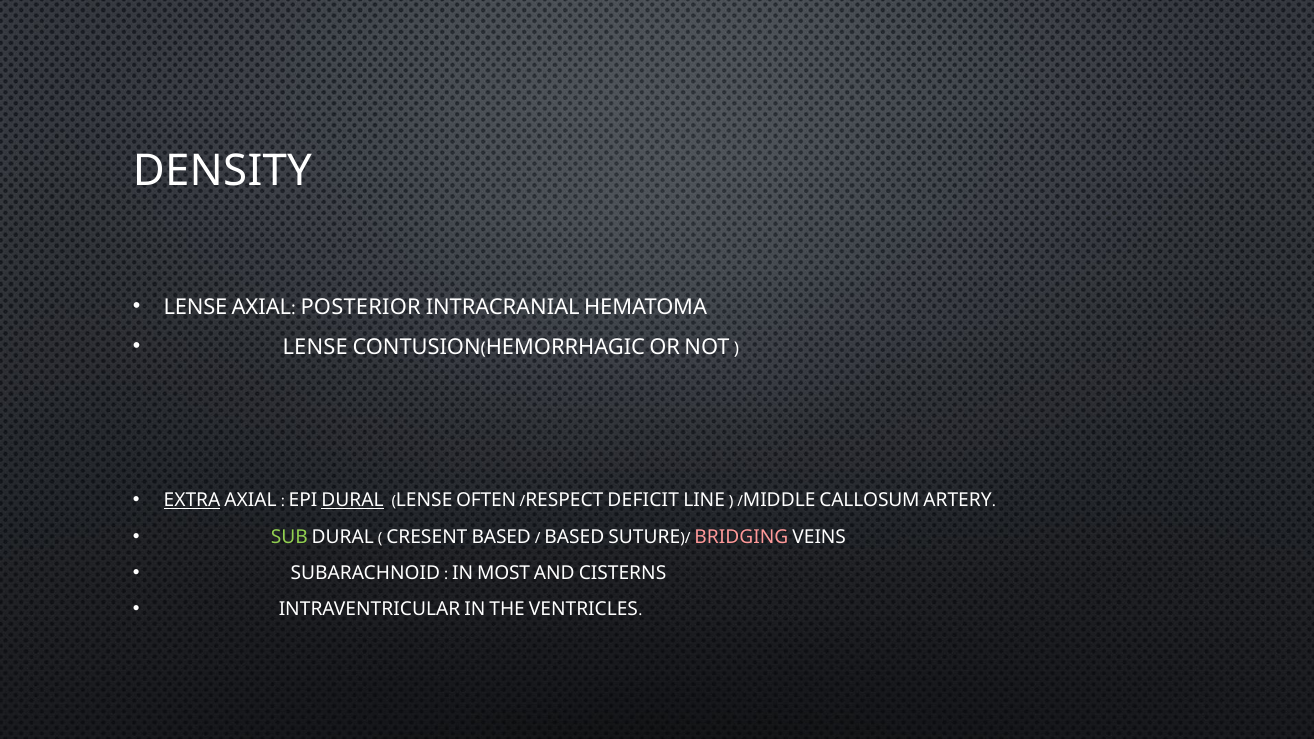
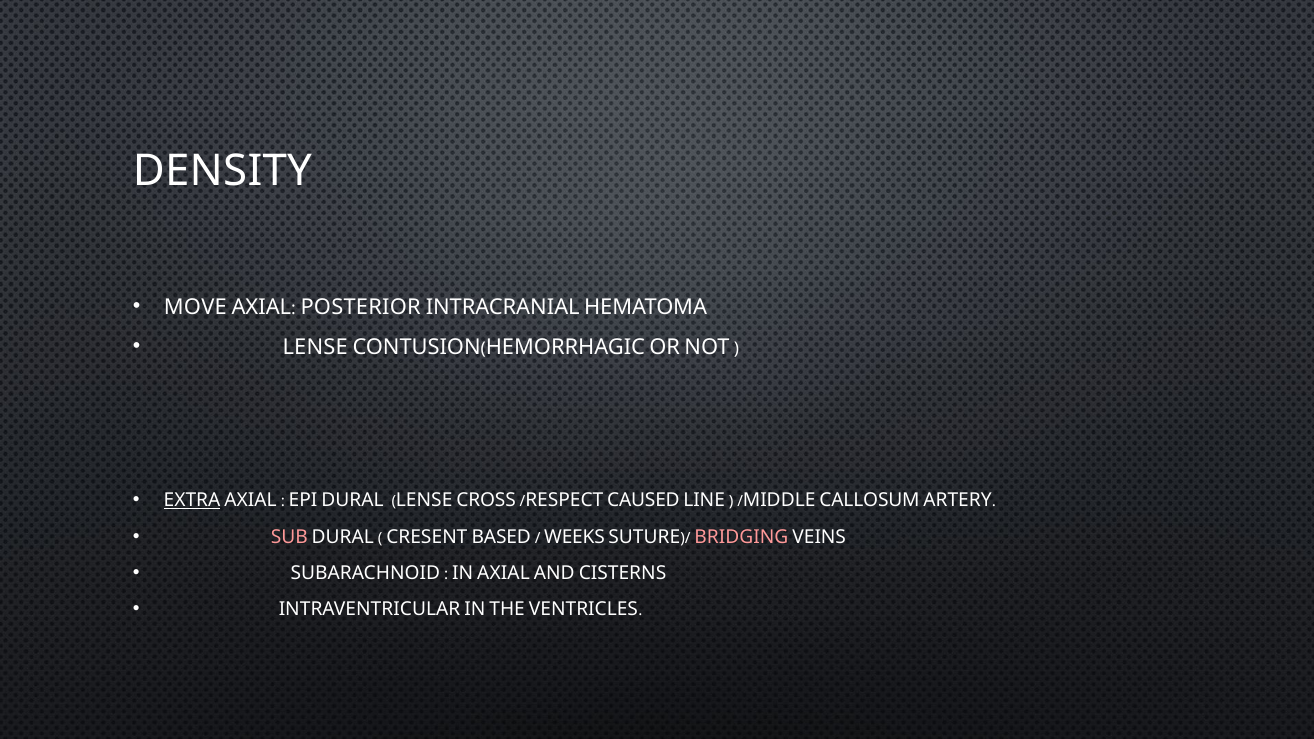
LENSE at (196, 307): LENSE -> MOVE
DURAL at (353, 501) underline: present -> none
OFTEN: OFTEN -> CROSS
DEFICIT: DEFICIT -> CAUSED
SUB colour: light green -> pink
BASED at (574, 537): BASED -> WEEKS
IN MOST: MOST -> AXIAL
